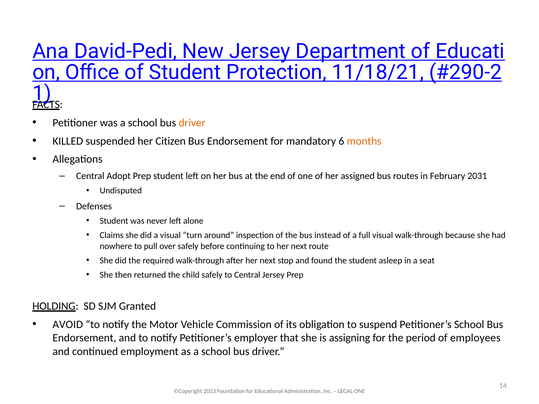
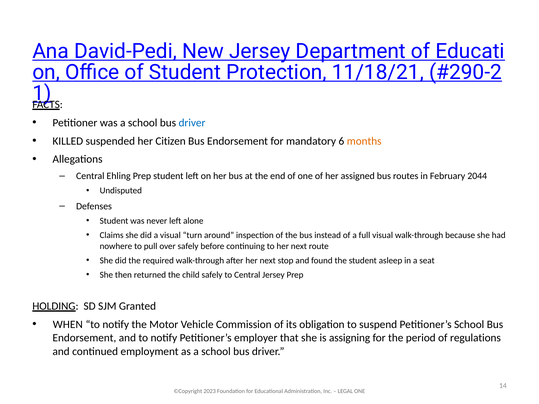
driver at (192, 123) colour: orange -> blue
Adopt: Adopt -> Ehling
2031: 2031 -> 2044
AVOID: AVOID -> WHEN
employees: employees -> regulations
